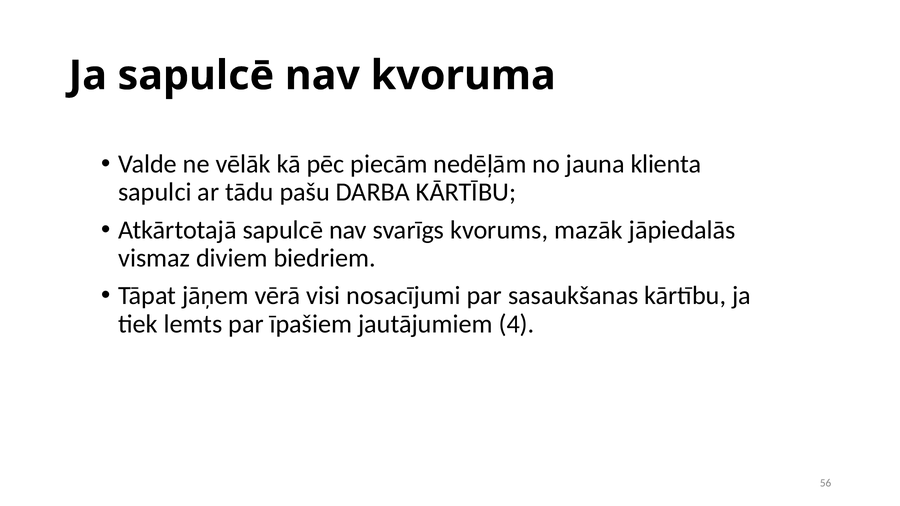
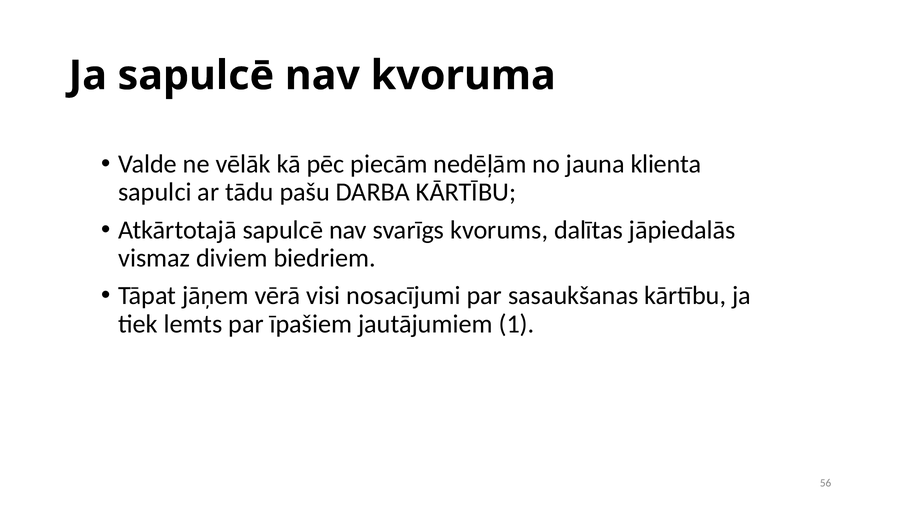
mazāk: mazāk -> dalītas
4: 4 -> 1
